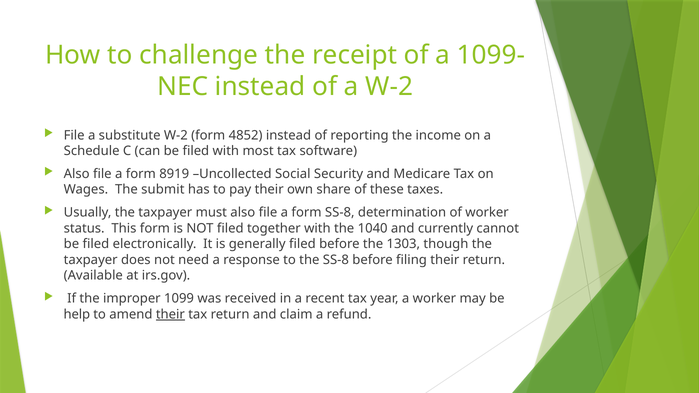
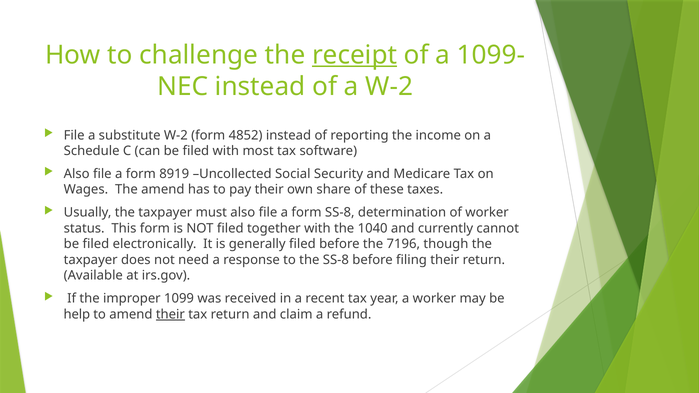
receipt underline: none -> present
The submit: submit -> amend
1303: 1303 -> 7196
